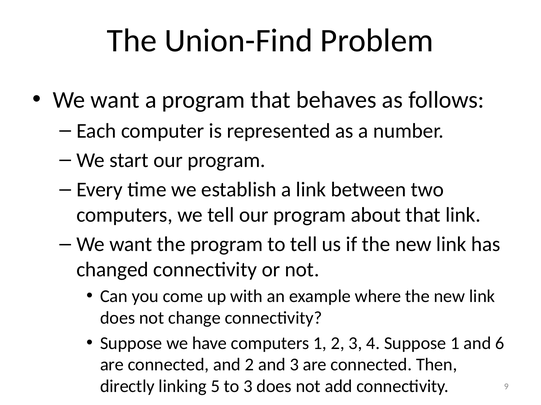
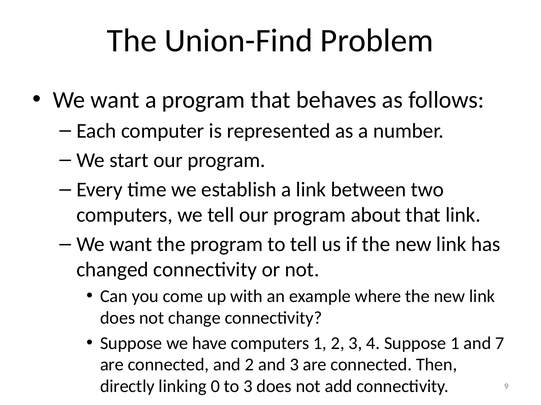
6: 6 -> 7
5: 5 -> 0
